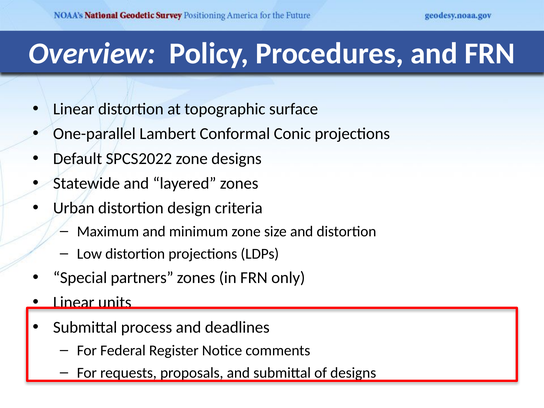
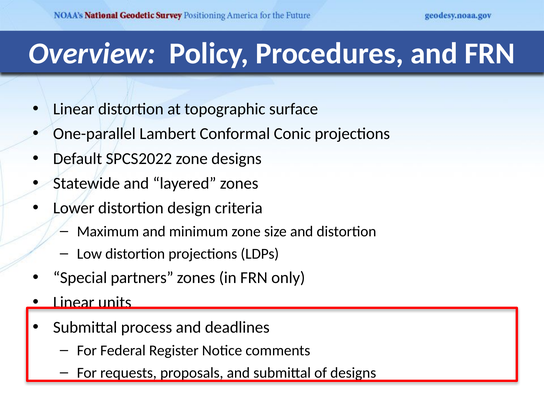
Urban: Urban -> Lower
